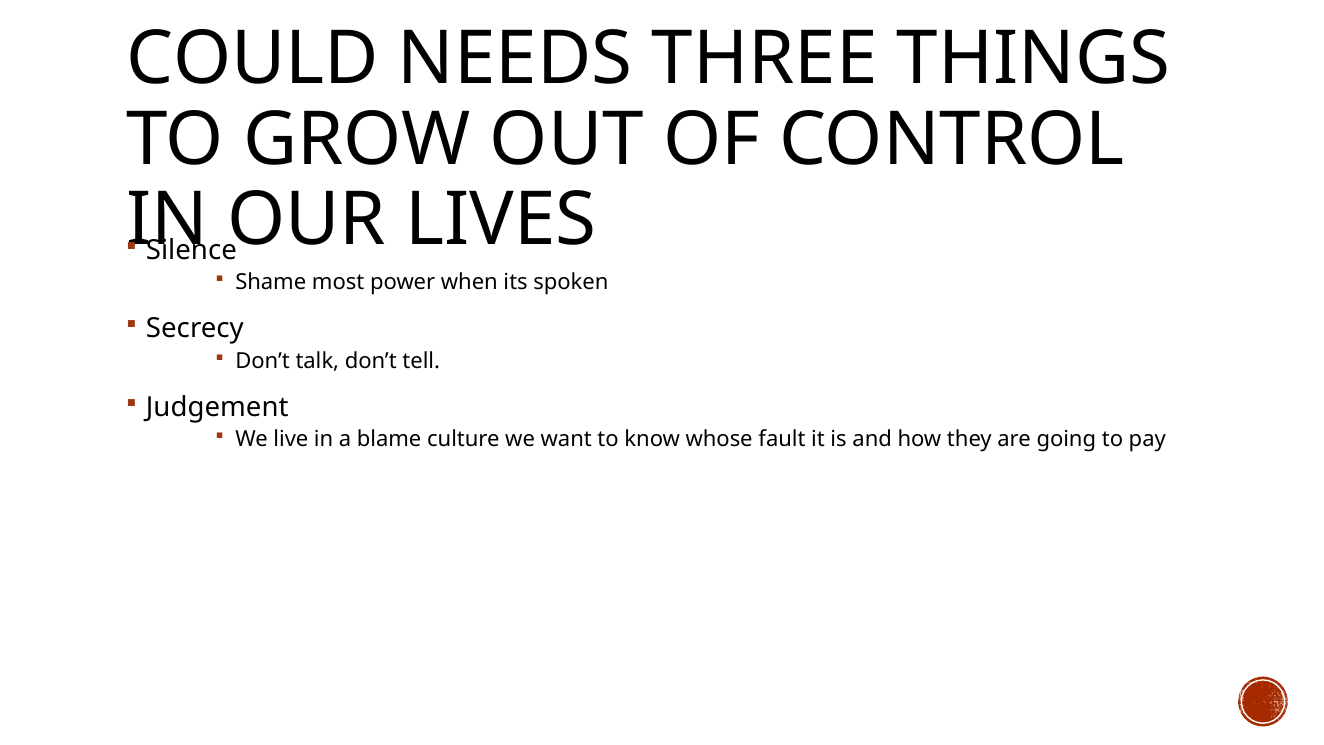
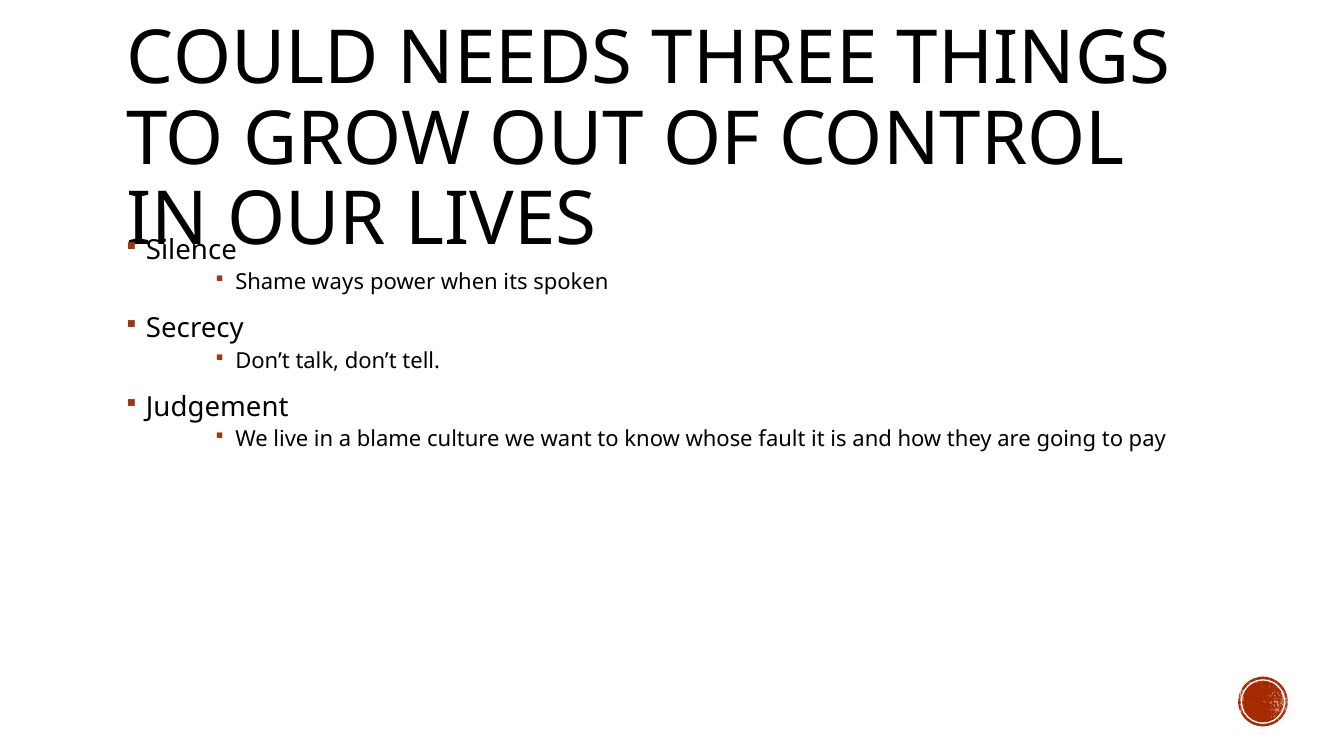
most: most -> ways
